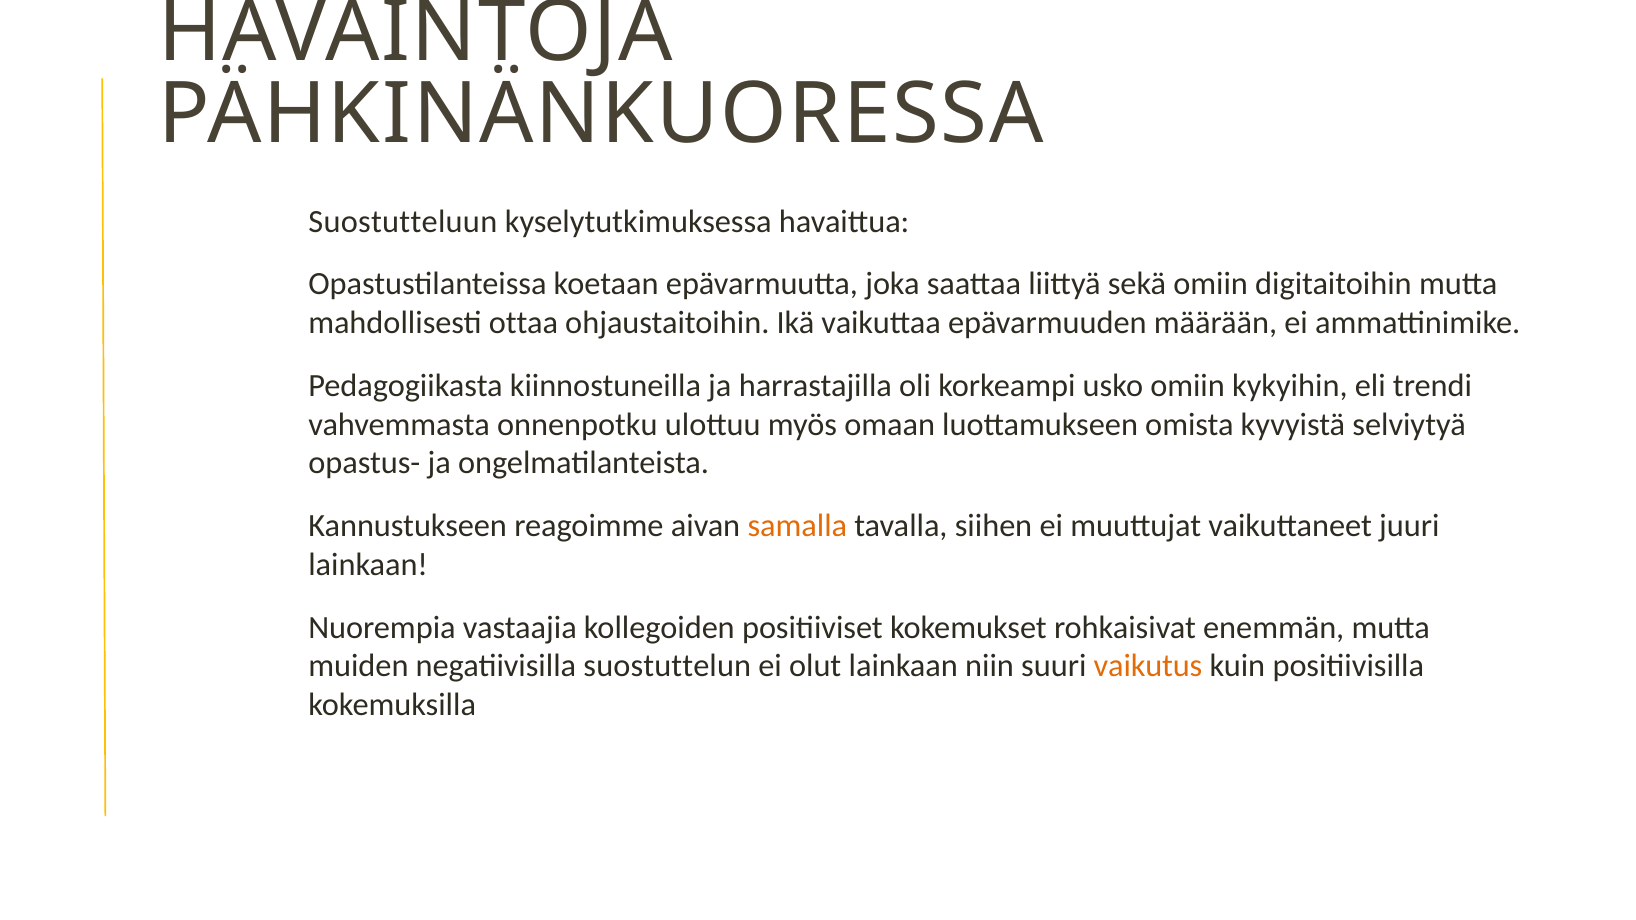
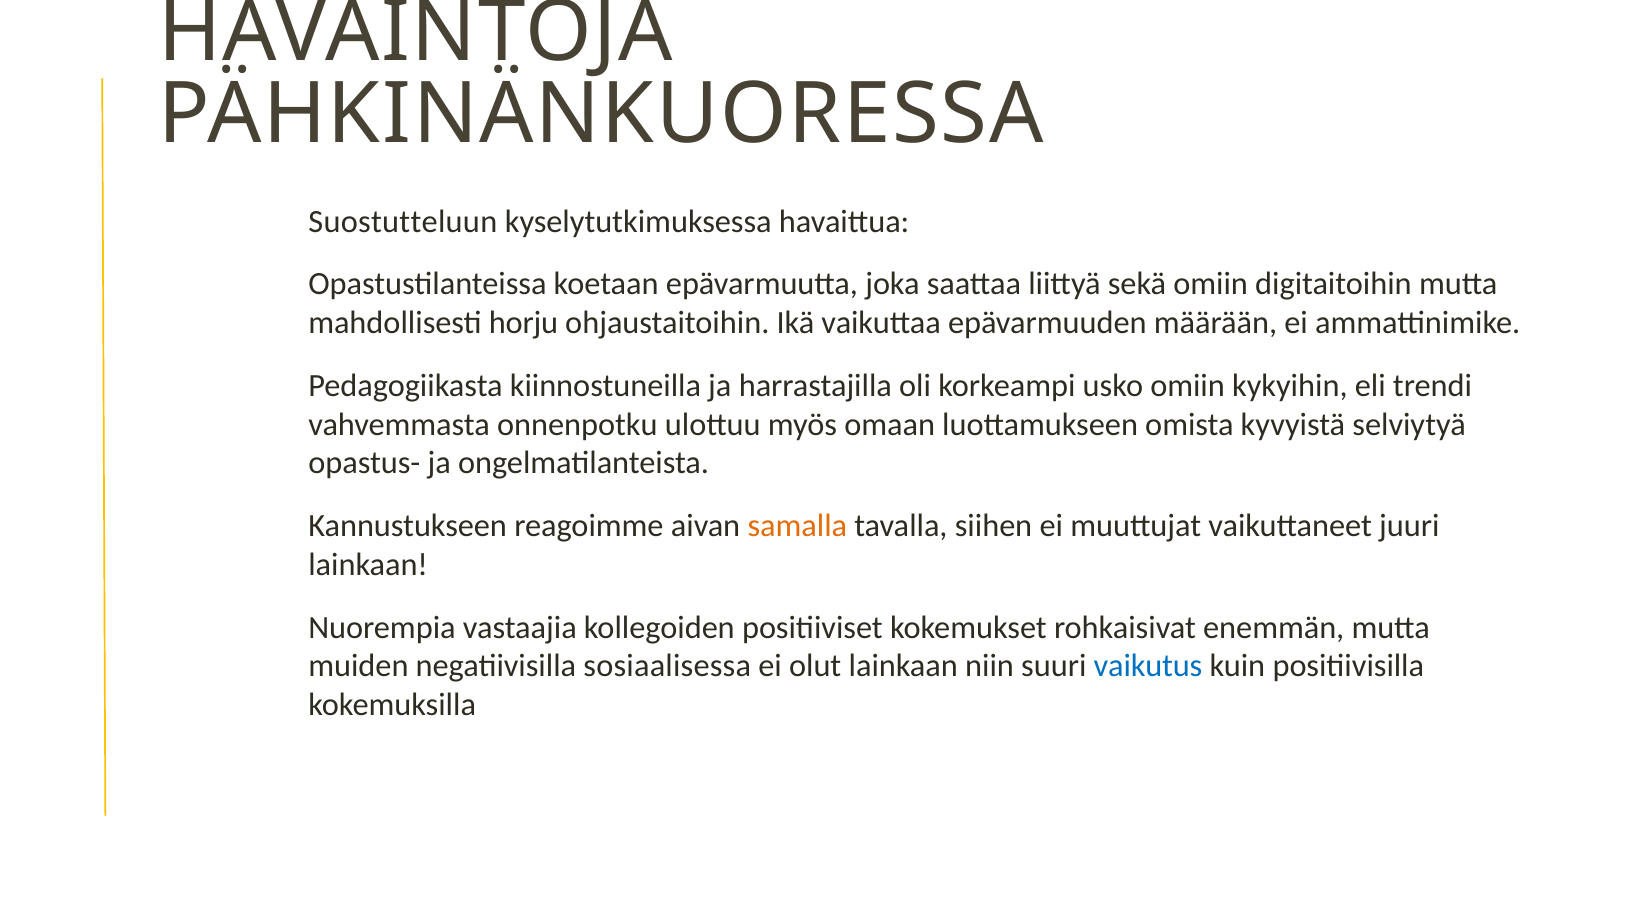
ottaa: ottaa -> horju
suostuttelun: suostuttelun -> sosiaalisessa
vaikutus colour: orange -> blue
